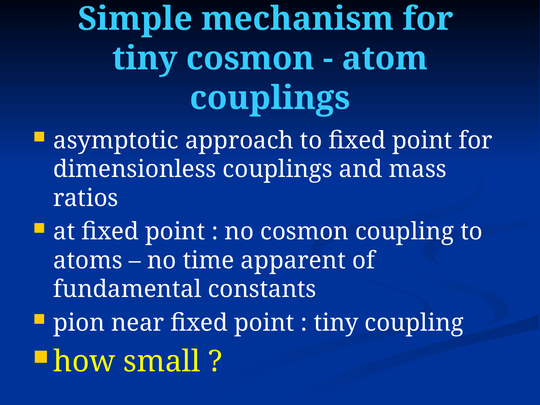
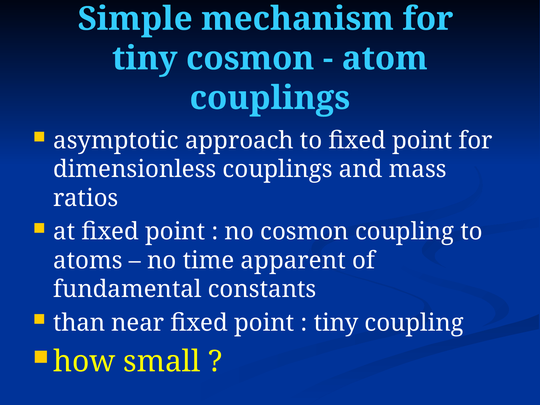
pion: pion -> than
